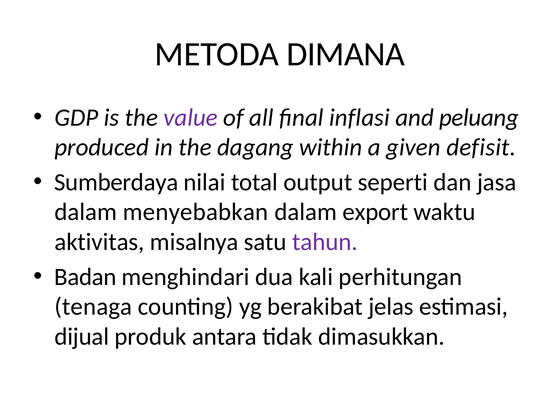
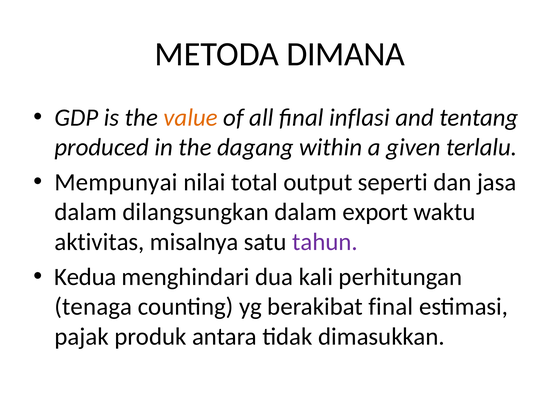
value colour: purple -> orange
peluang: peluang -> tentang
defisit: defisit -> terlalu
Sumberdaya: Sumberdaya -> Mempunyai
menyebabkan: menyebabkan -> dilangsungkan
Badan: Badan -> Kedua
berakibat jelas: jelas -> final
dijual: dijual -> pajak
